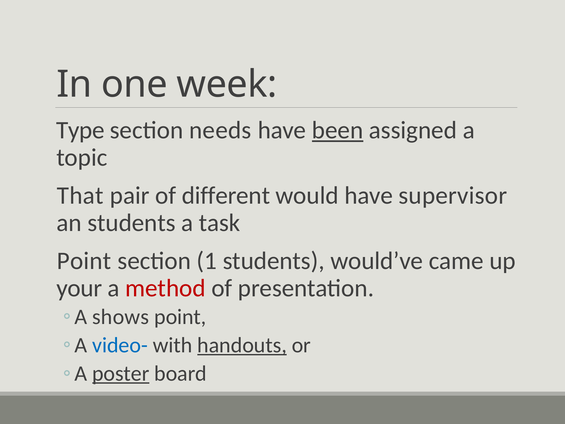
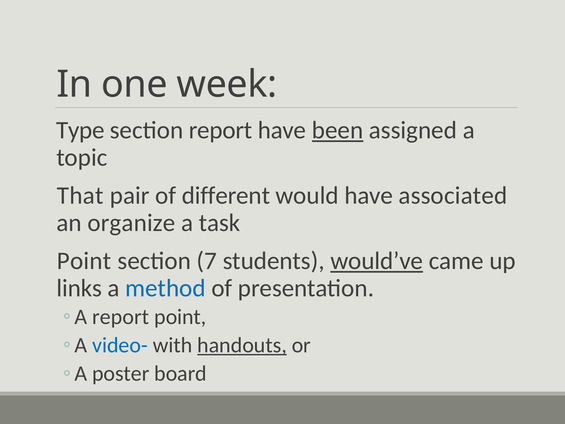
section needs: needs -> report
supervisor: supervisor -> associated
an students: students -> organize
1: 1 -> 7
would’ve underline: none -> present
your: your -> links
method colour: red -> blue
shows at (121, 317): shows -> report
poster underline: present -> none
